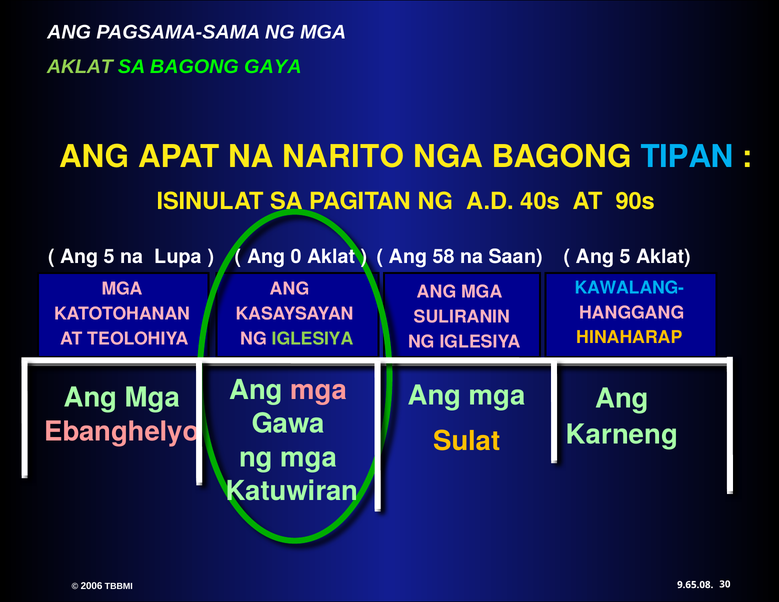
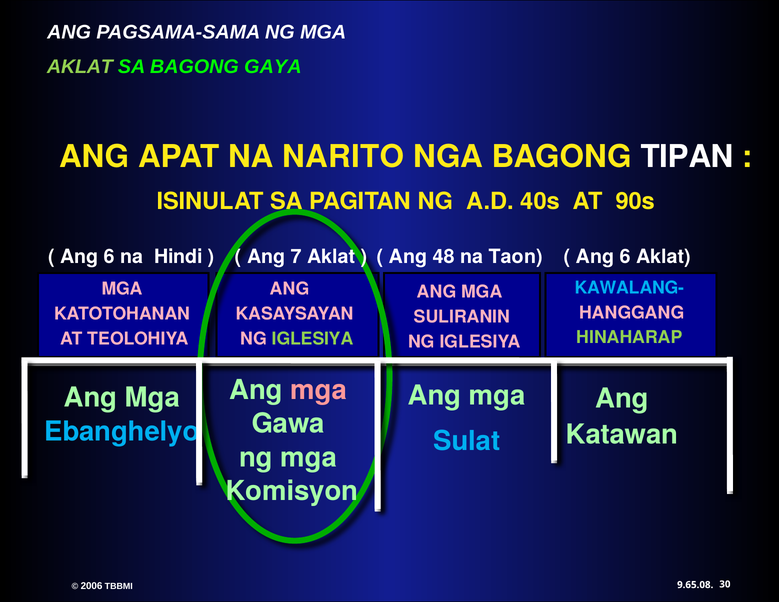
TIPAN colour: light blue -> white
5 at (109, 257): 5 -> 6
Lupa: Lupa -> Hindi
0: 0 -> 7
58: 58 -> 48
Saan: Saan -> Taon
5 at (625, 257): 5 -> 6
HINAHARAP colour: yellow -> light green
Ebanghelyo colour: pink -> light blue
Karneng: Karneng -> Katawan
Sulat colour: yellow -> light blue
Katuwiran: Katuwiran -> Komisyon
